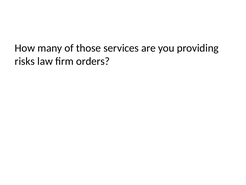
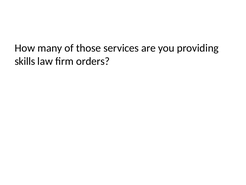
risks: risks -> skills
